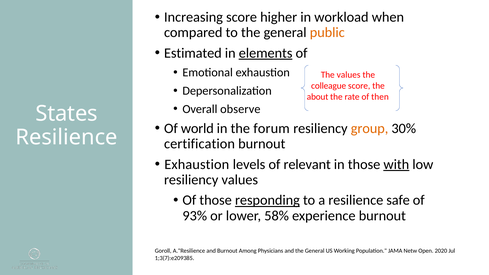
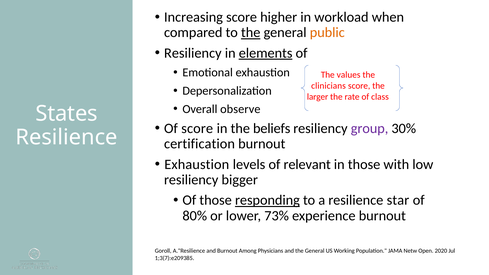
the at (251, 33) underline: none -> present
Estimated at (193, 53): Estimated -> Resiliency
colleague: colleague -> clinicians
about: about -> larger
then: then -> class
Of world: world -> score
forum: forum -> beliefs
group colour: orange -> purple
with underline: present -> none
resiliency values: values -> bigger
safe: safe -> star
93%: 93% -> 80%
58%: 58% -> 73%
